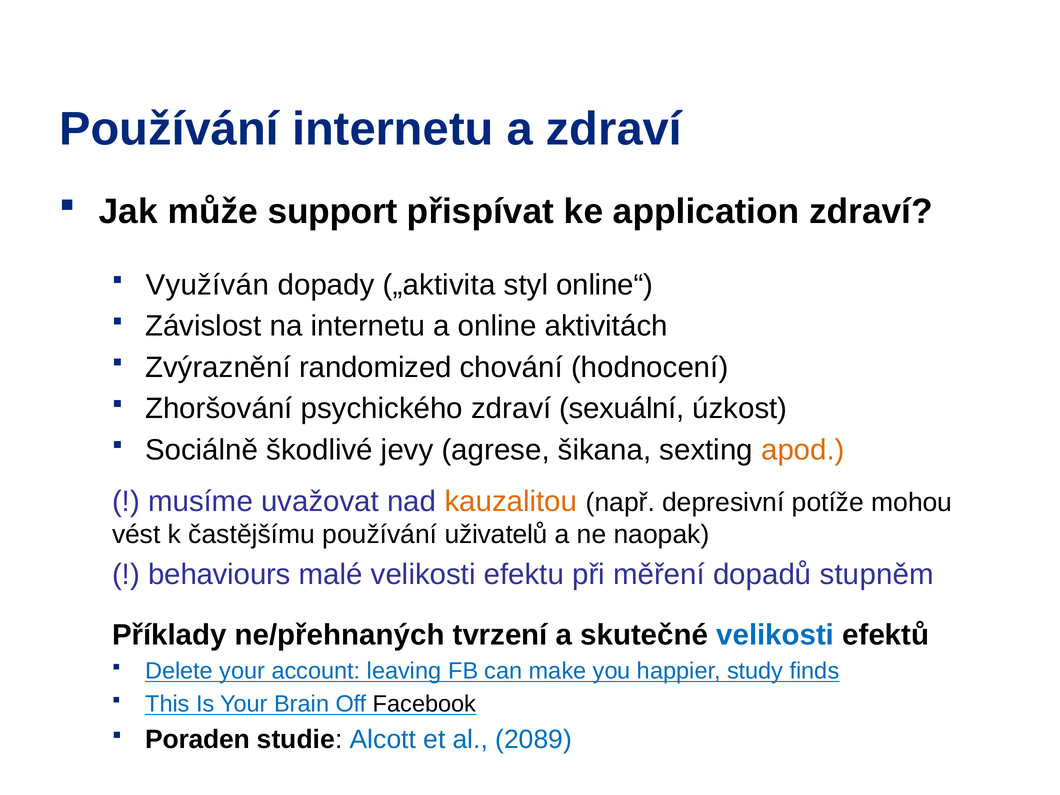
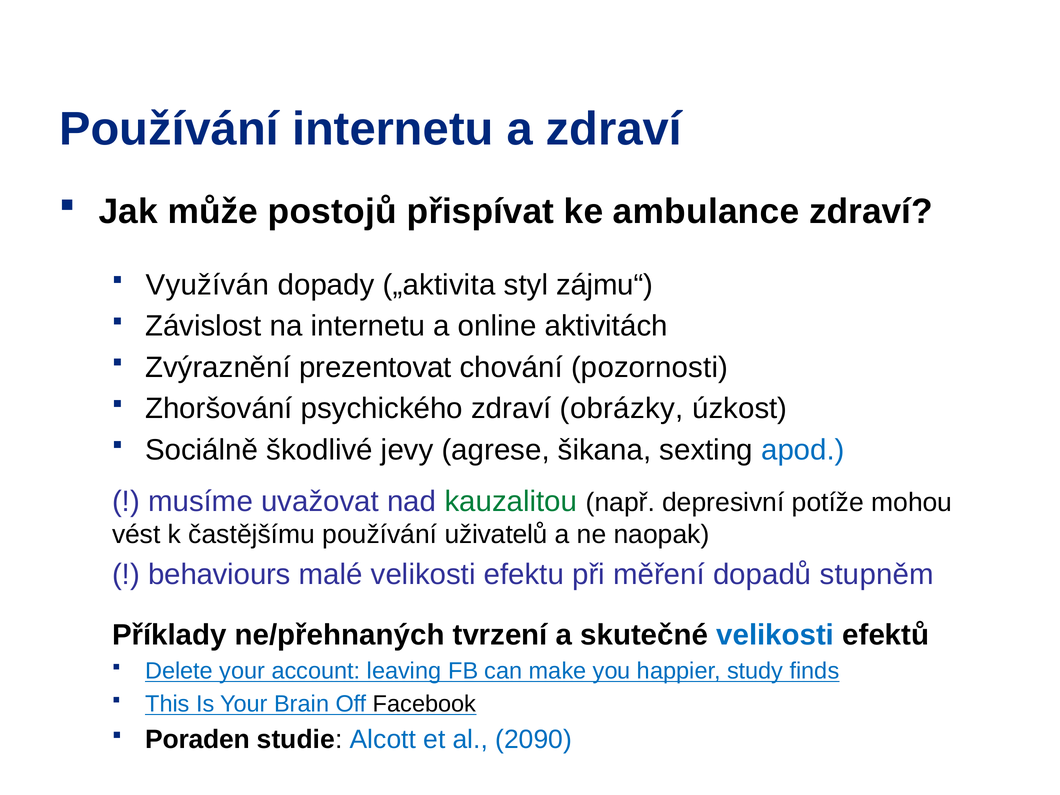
support: support -> postojů
application: application -> ambulance
online“: online“ -> zájmu“
randomized: randomized -> prezentovat
hodnocení: hodnocení -> pozornosti
sexuální: sexuální -> obrázky
apod colour: orange -> blue
kauzalitou colour: orange -> green
2089: 2089 -> 2090
